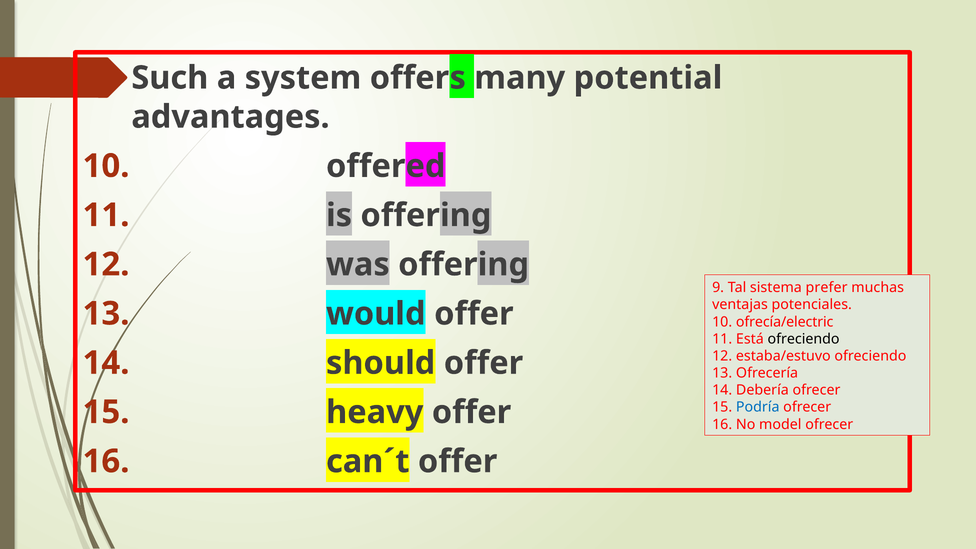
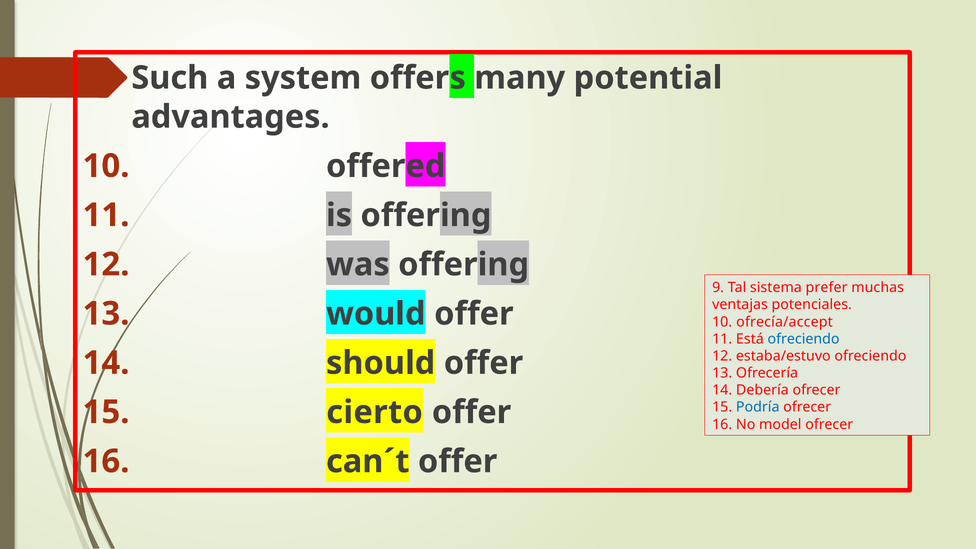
ofrecía/electric: ofrecía/electric -> ofrecía/accept
ofreciendo at (804, 339) colour: black -> blue
heavy: heavy -> cierto
